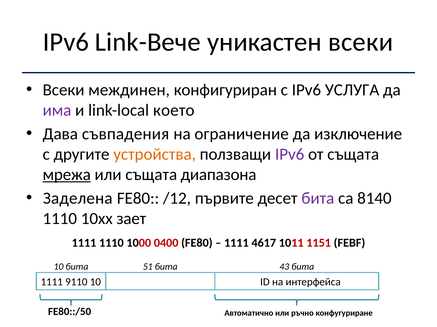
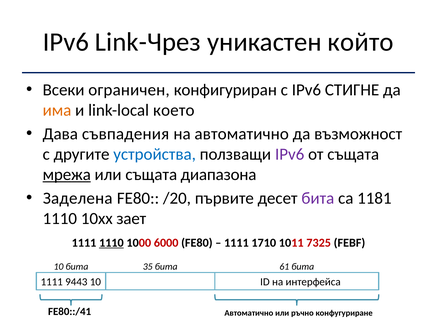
Link-Вече: Link-Вече -> Link-Чрез
уникастен всеки: всеки -> който
междинен: междинен -> ограничен
УСЛУГА: УСЛУГА -> СТИГНЕ
има colour: purple -> orange
на ограничение: ограничение -> автоматично
изключение: изключение -> възможност
устройства colour: orange -> blue
/12: /12 -> /20
8140: 8140 -> 1181
1110 at (111, 243) underline: none -> present
0400: 0400 -> 6000
4617: 4617 -> 1710
1151: 1151 -> 7325
51: 51 -> 35
43: 43 -> 61
9110: 9110 -> 9443
FE80::/50: FE80::/50 -> FE80::/41
